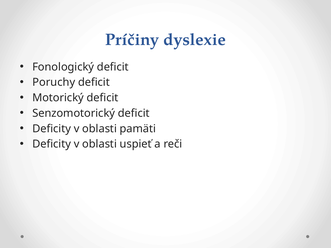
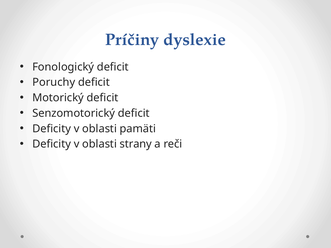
uspieť: uspieť -> strany
